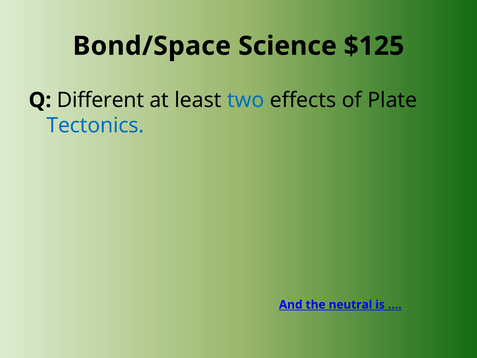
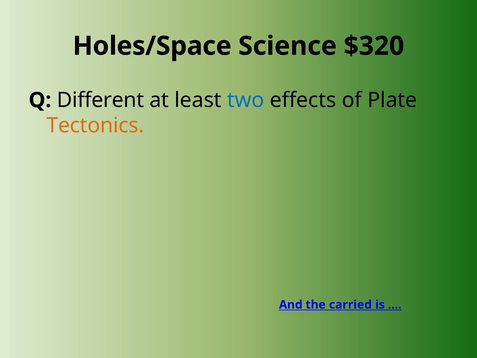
Bond/Space: Bond/Space -> Holes/Space
$125: $125 -> $320
Tectonics colour: blue -> orange
neutral: neutral -> carried
